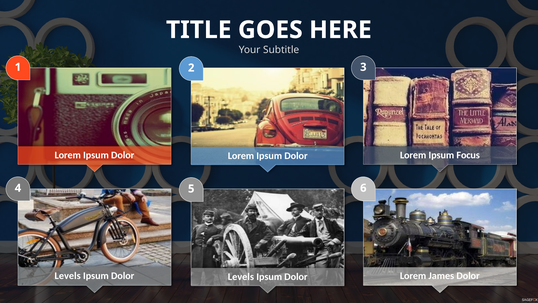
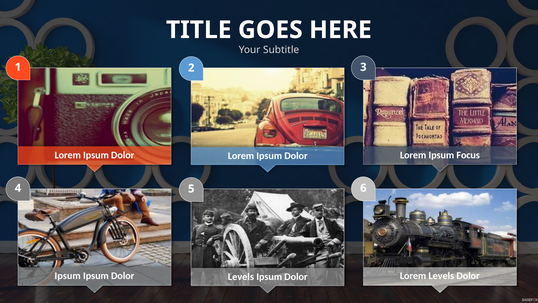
Levels at (68, 276): Levels -> Ipsum
Lorem James: James -> Levels
